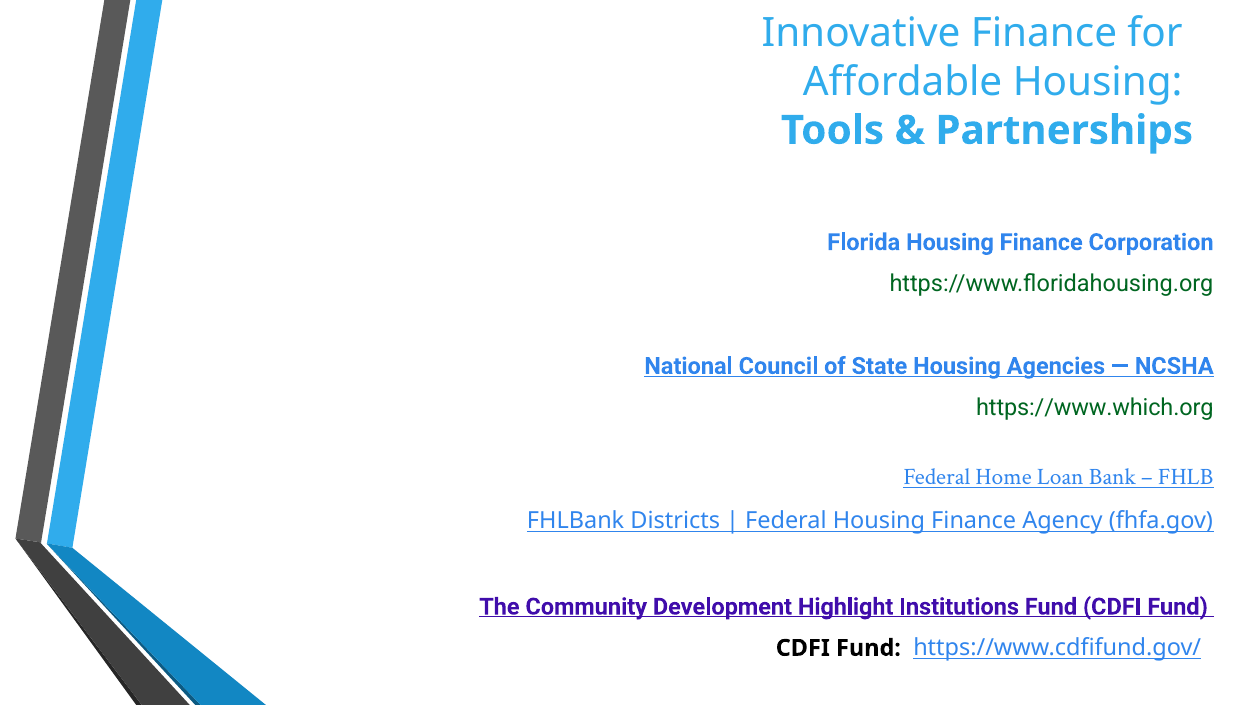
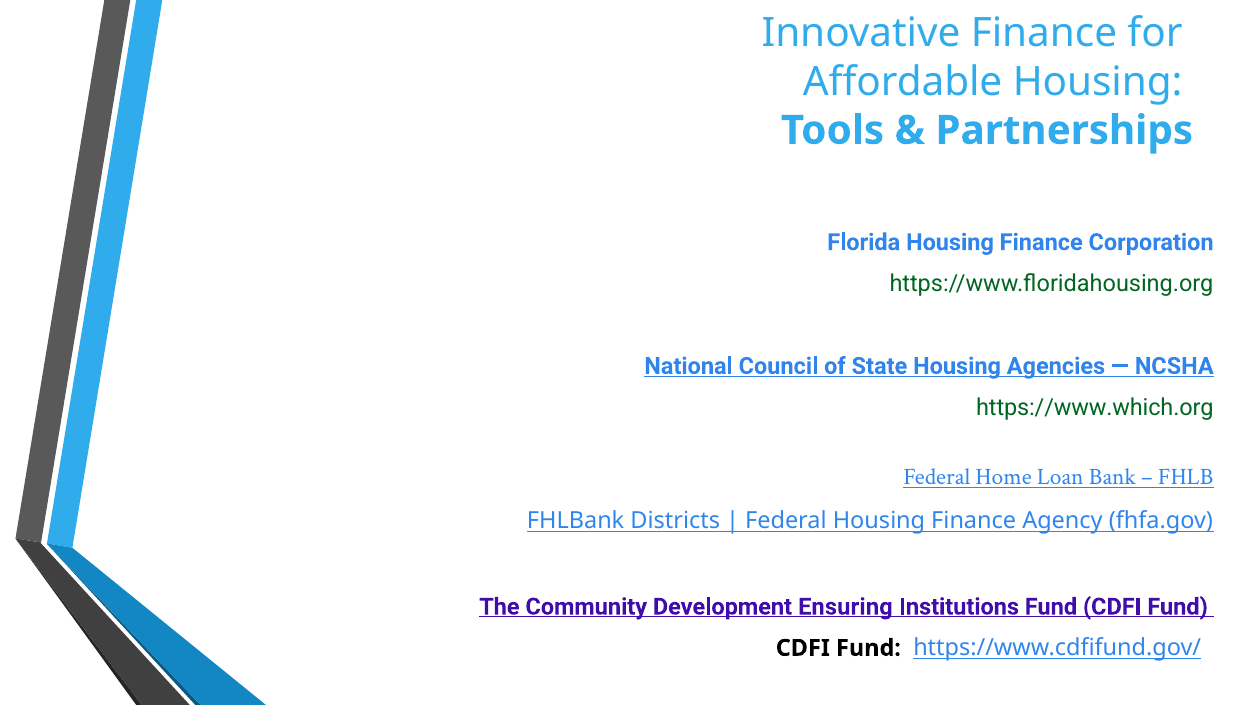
Highlight: Highlight -> Ensuring
